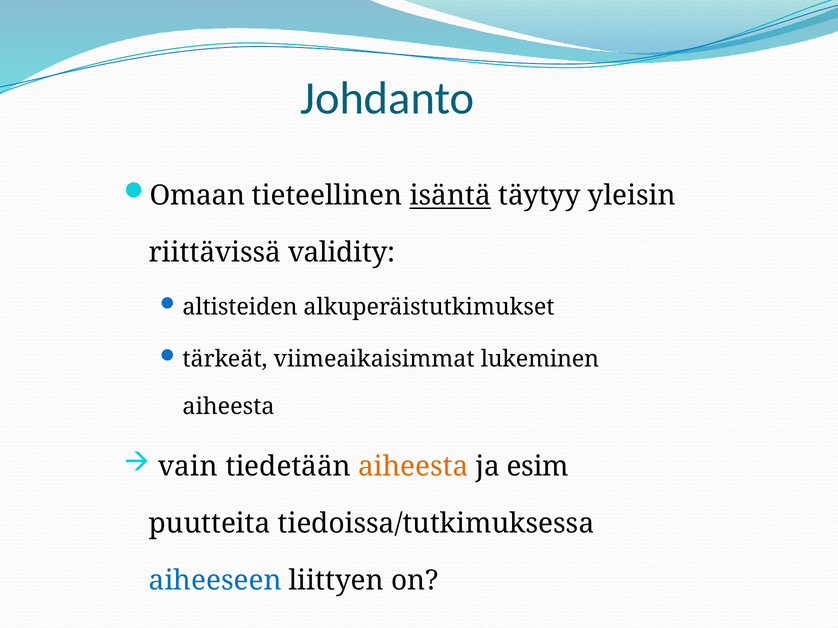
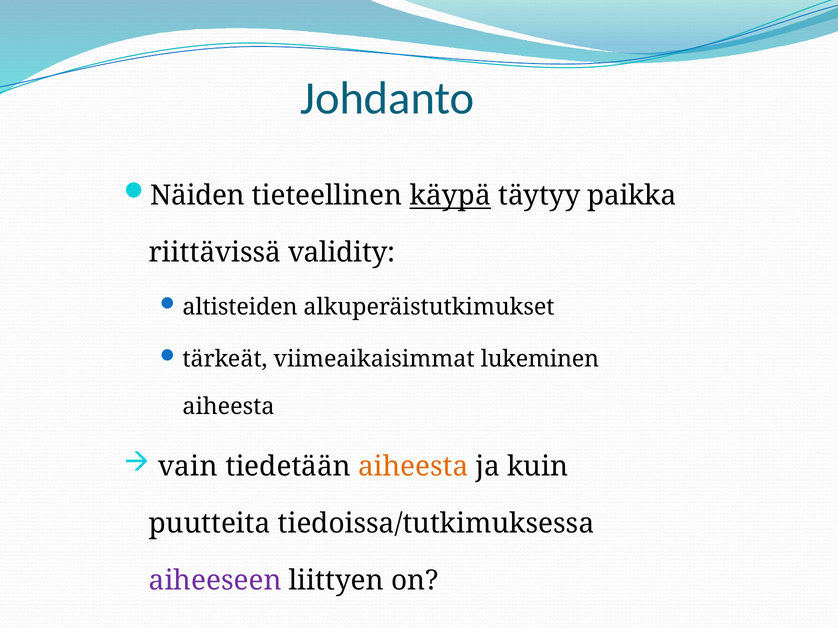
Omaan: Omaan -> Näiden
isäntä: isäntä -> käypä
yleisin: yleisin -> paikka
esim: esim -> kuin
aiheeseen colour: blue -> purple
